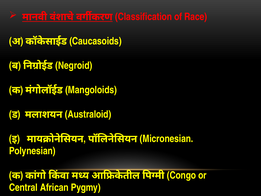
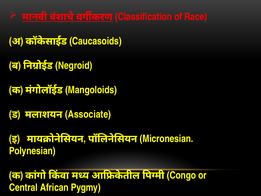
Australoid: Australoid -> Associate
